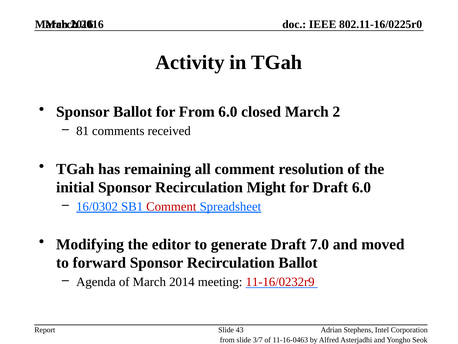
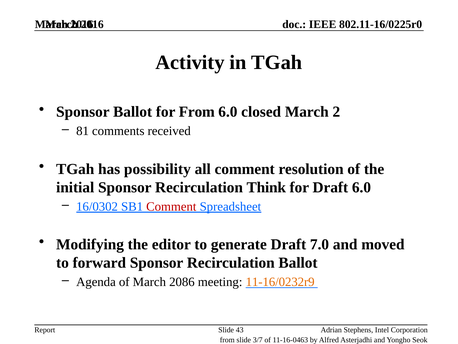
remaining: remaining -> possibility
Might: Might -> Think
2014: 2014 -> 2086
11-16/0232r9 colour: red -> orange
